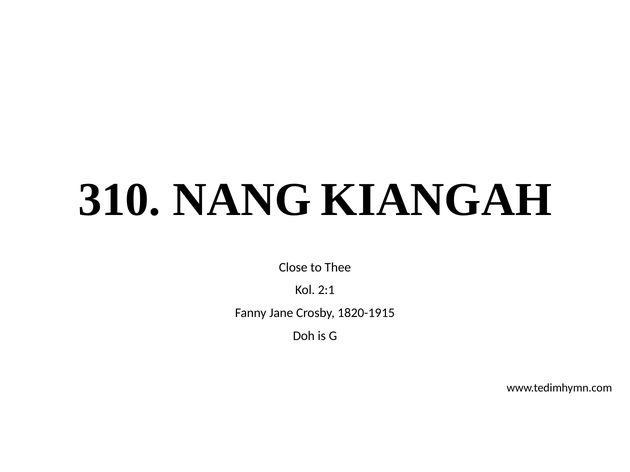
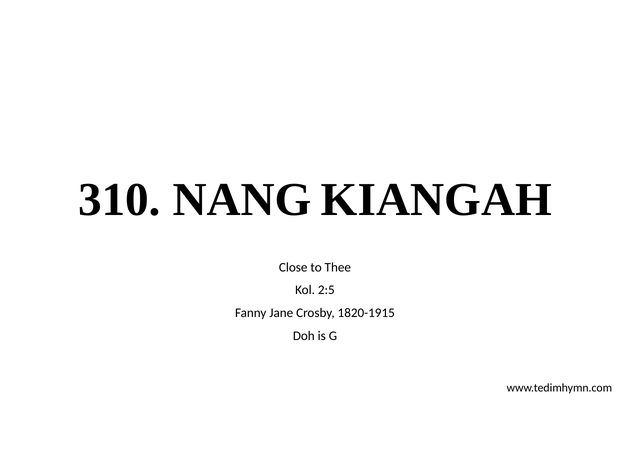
2:1: 2:1 -> 2:5
